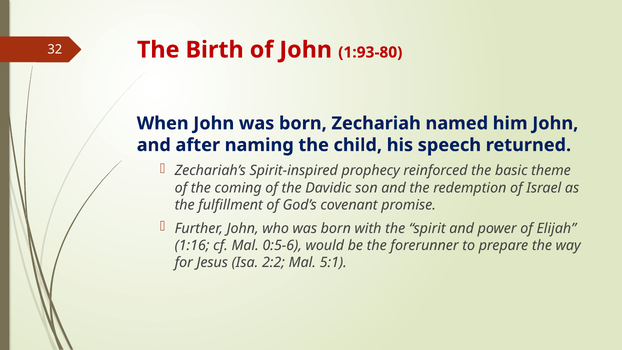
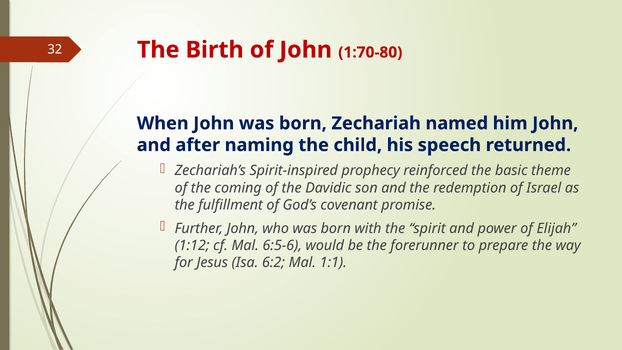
1:93-80: 1:93-80 -> 1:70-80
1:16: 1:16 -> 1:12
0:5-6: 0:5-6 -> 6:5-6
2:2: 2:2 -> 6:2
5:1: 5:1 -> 1:1
